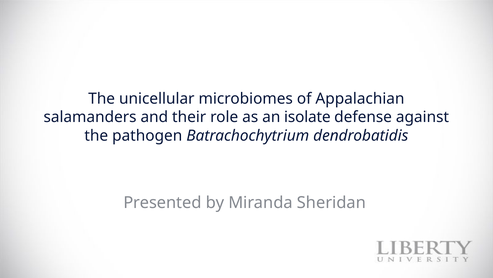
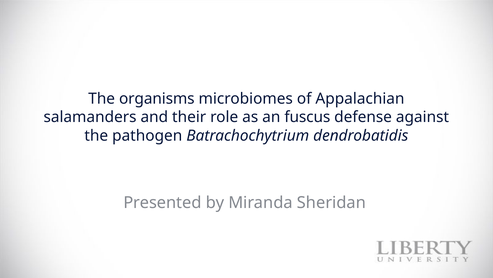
unicellular: unicellular -> organisms
isolate: isolate -> fuscus
